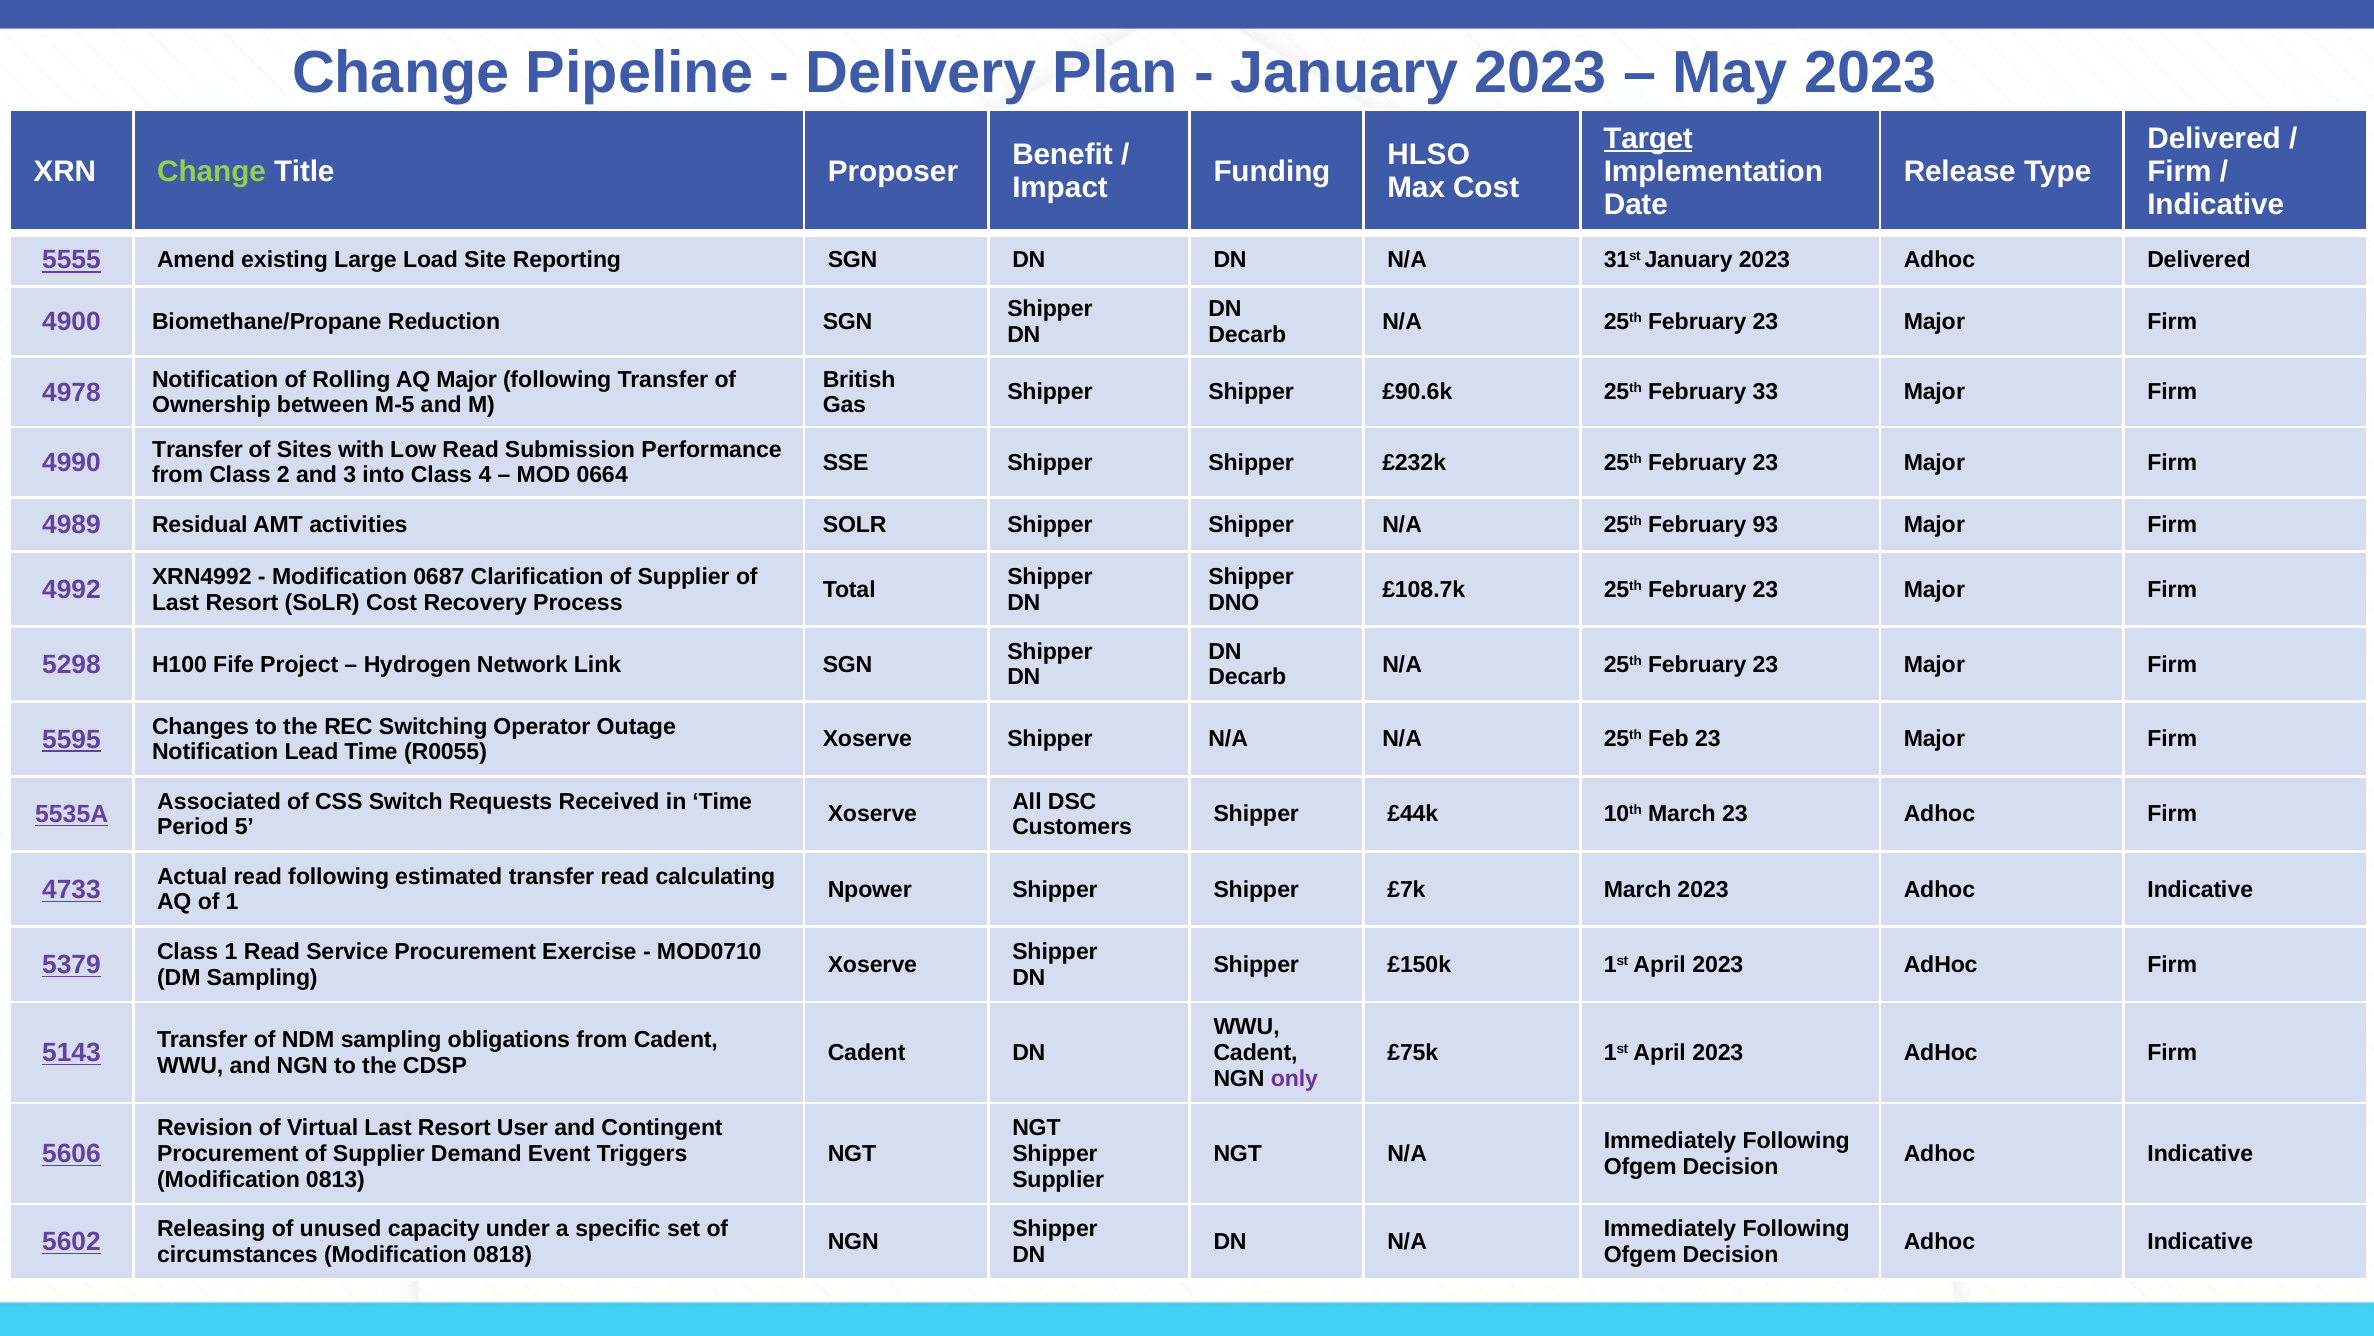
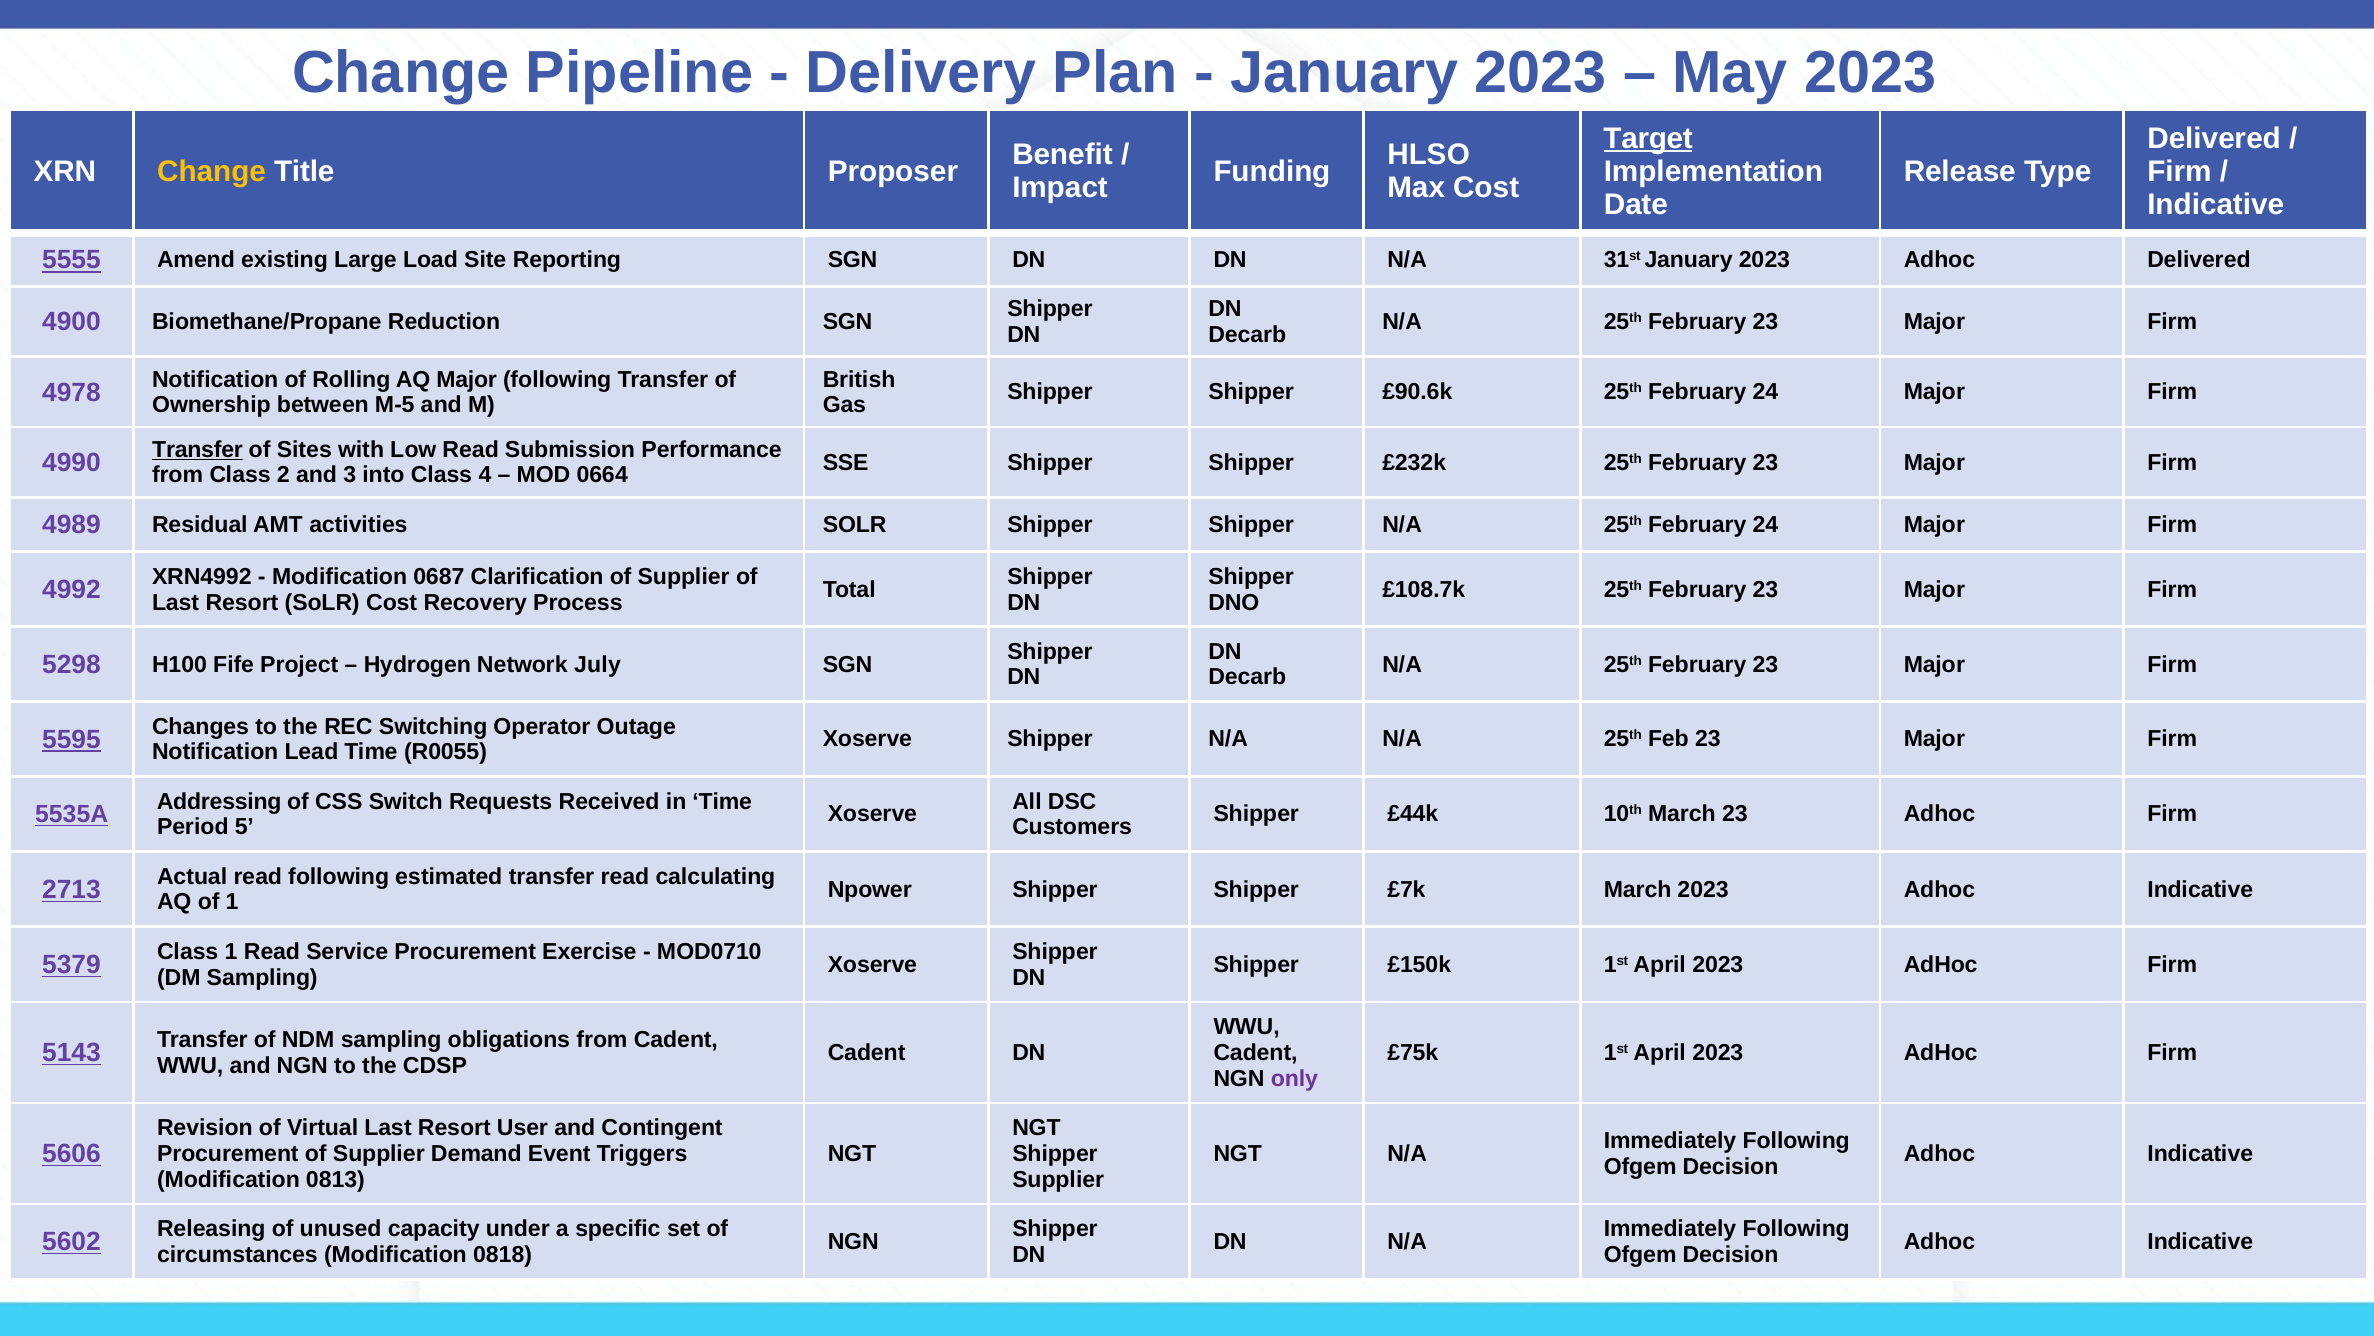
Change at (212, 171) colour: light green -> yellow
£90.6k 25th February 33: 33 -> 24
Transfer at (198, 449) underline: none -> present
N/A 25th February 93: 93 -> 24
Link: Link -> July
Associated: Associated -> Addressing
4733: 4733 -> 2713
